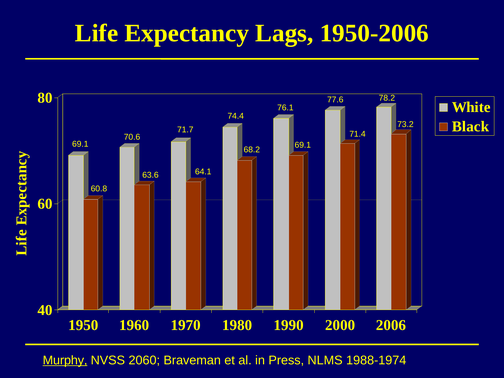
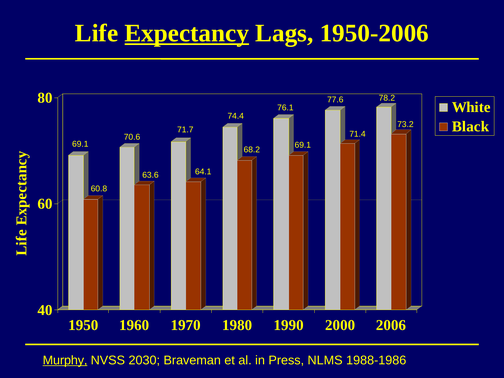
Expectancy underline: none -> present
2060: 2060 -> 2030
1988-1974: 1988-1974 -> 1988-1986
